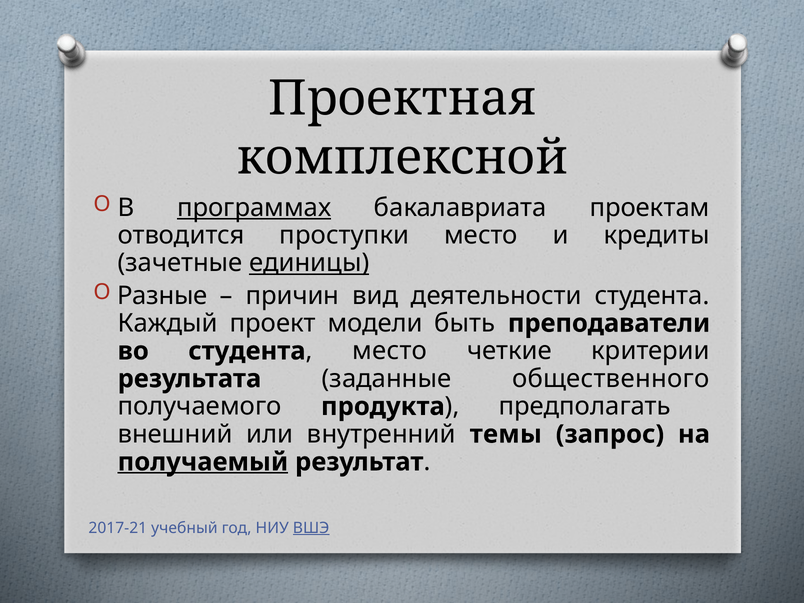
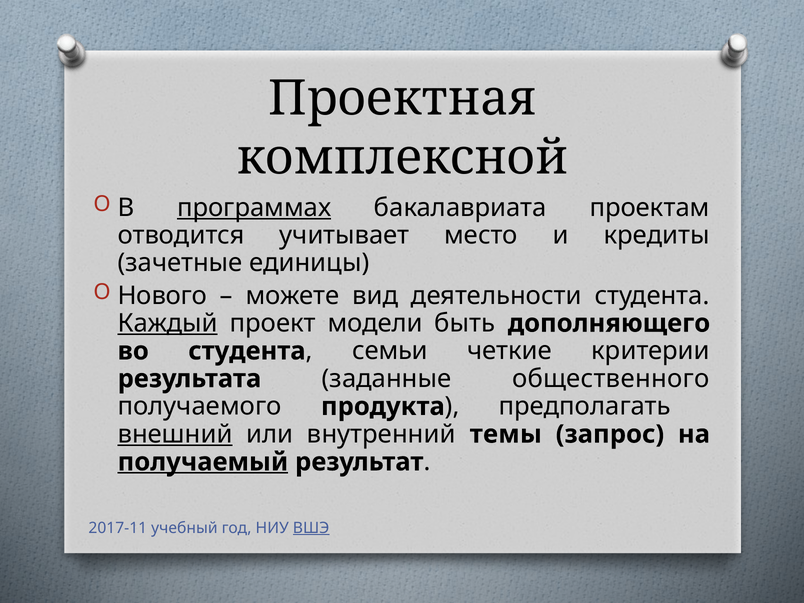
проступки: проступки -> учитывает
единицы underline: present -> none
Разные: Разные -> Нового
причин: причин -> можете
Каждый underline: none -> present
преподаватели: преподаватели -> дополняющего
место at (390, 351): место -> семьи
внешний underline: none -> present
2017-21: 2017-21 -> 2017-11
